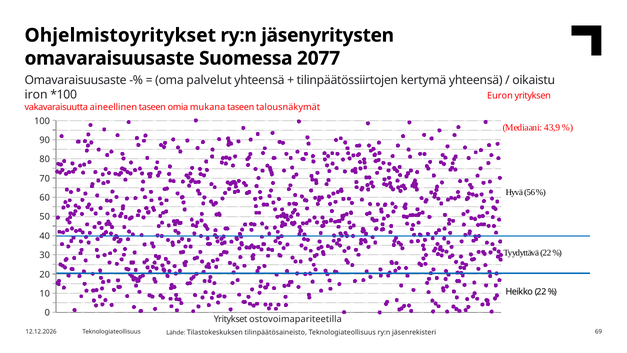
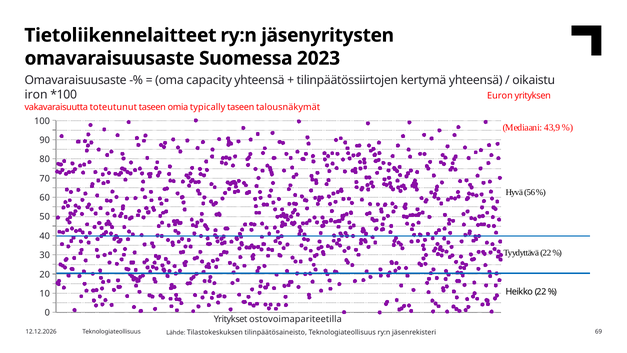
Ohjelmistoyritykset: Ohjelmistoyritykset -> Tietoliikennelaitteet
2077: 2077 -> 2023
palvelut: palvelut -> capacity
aineellinen: aineellinen -> toteutunut
mukana: mukana -> typically
